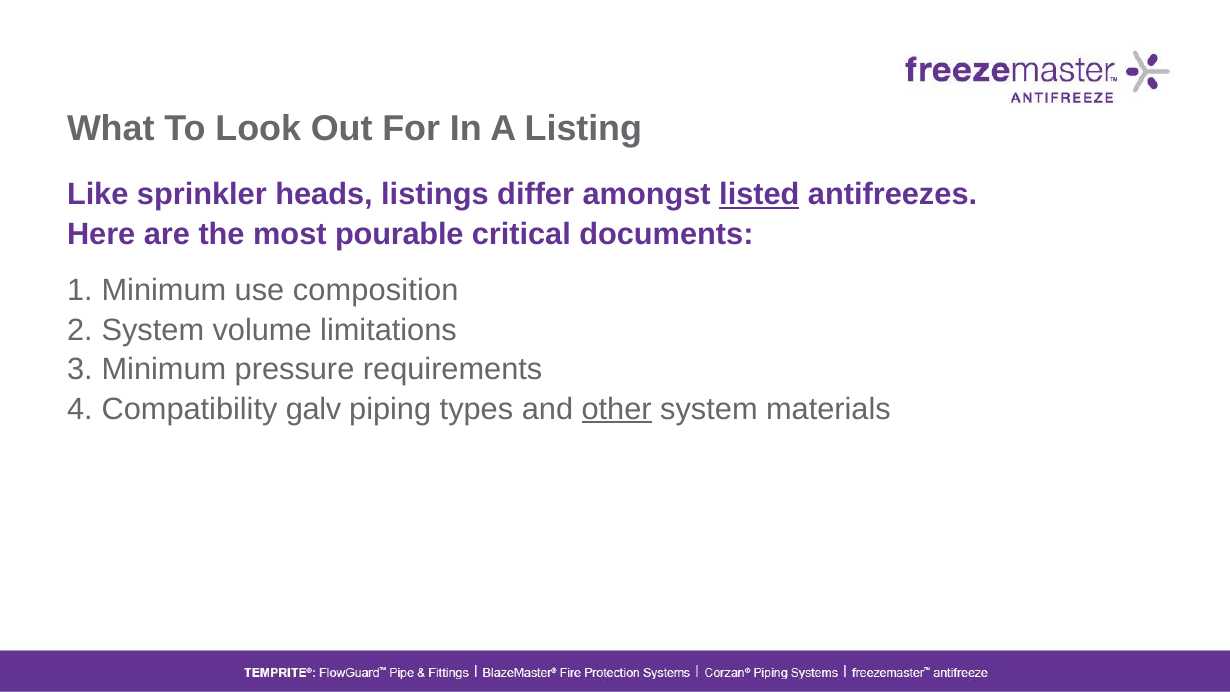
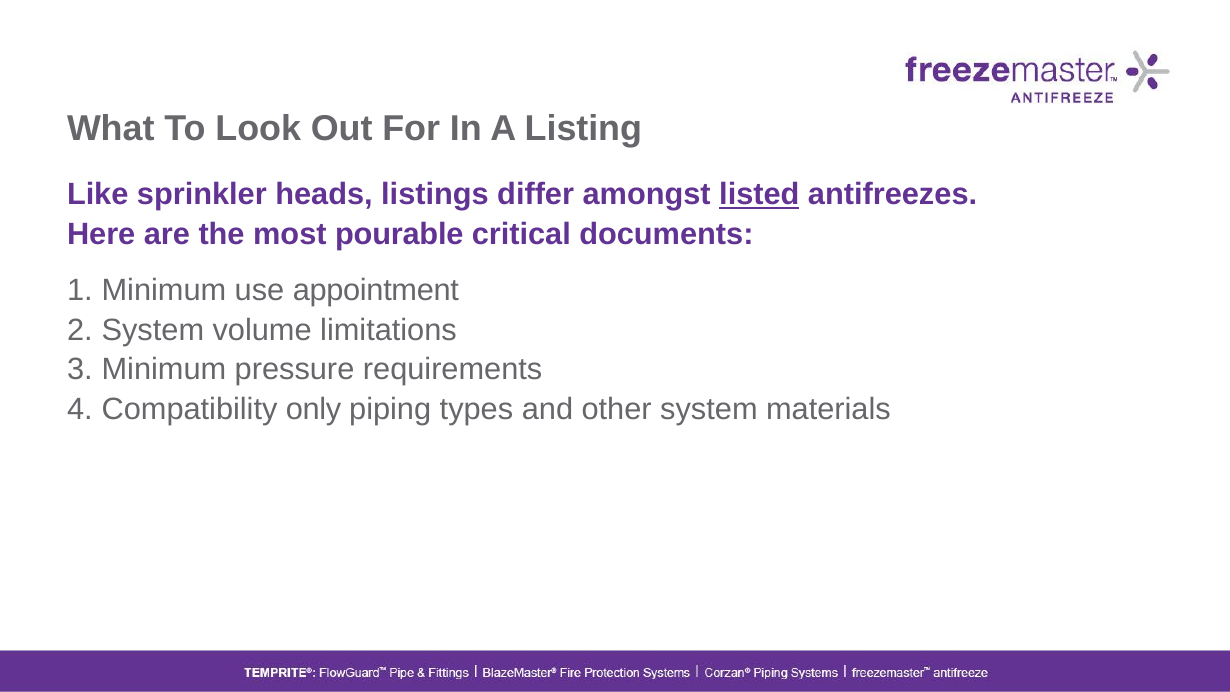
composition: composition -> appointment
galv: galv -> only
other underline: present -> none
